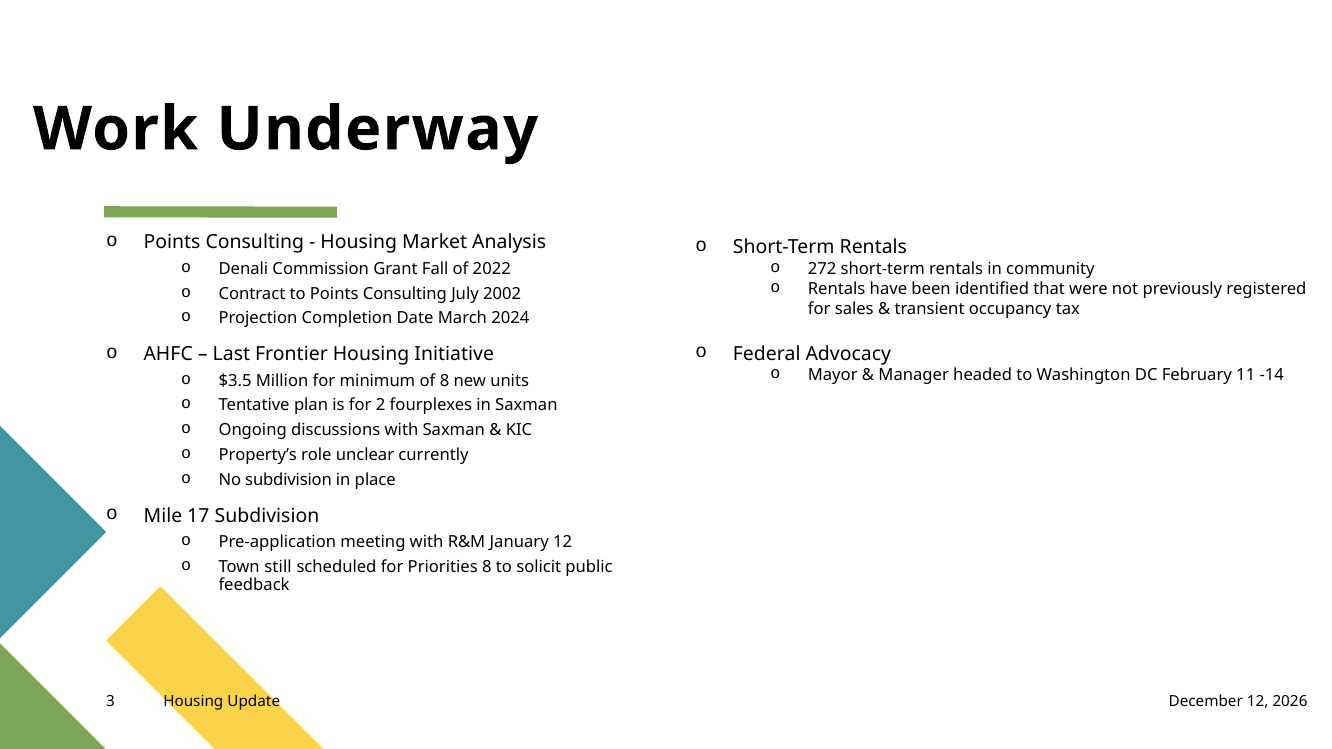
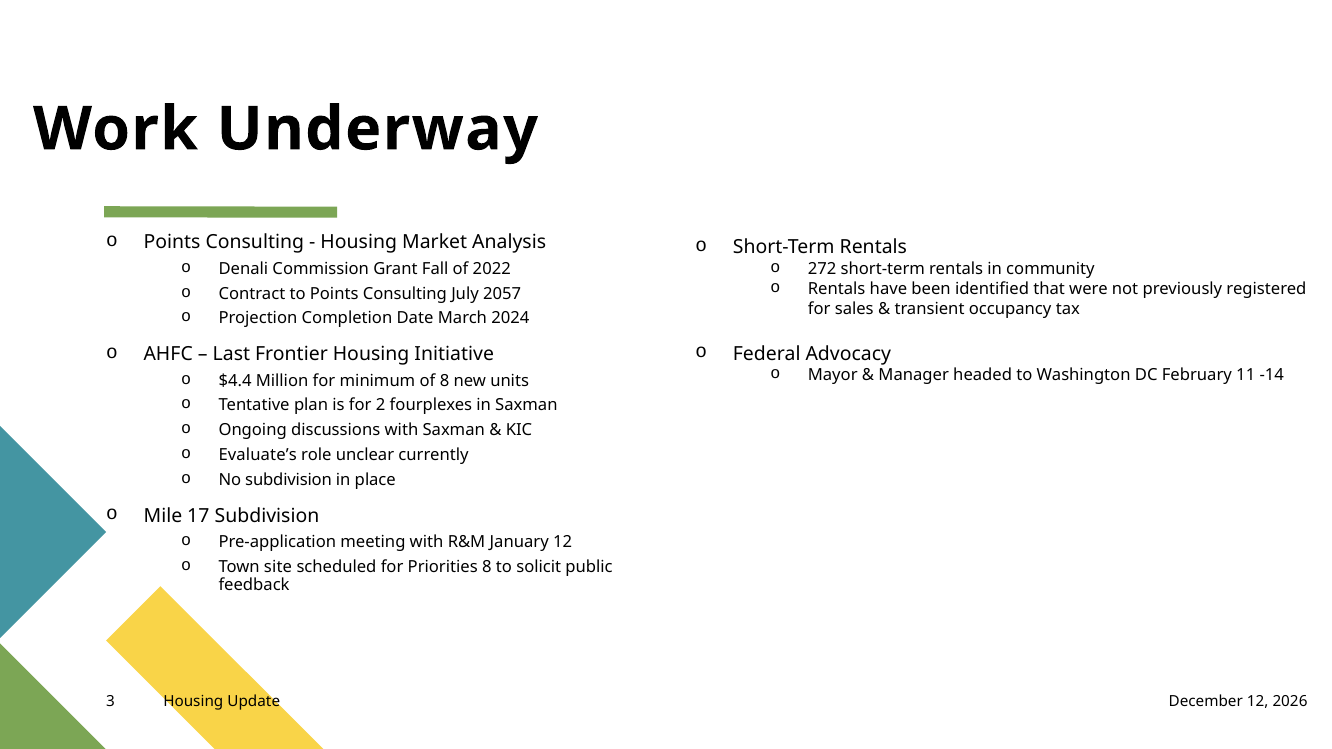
2002: 2002 -> 2057
$3.5: $3.5 -> $4.4
Property’s: Property’s -> Evaluate’s
still: still -> site
